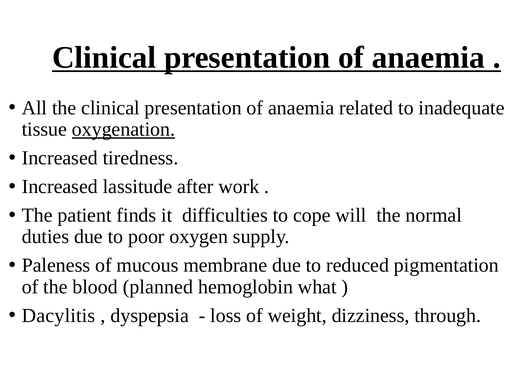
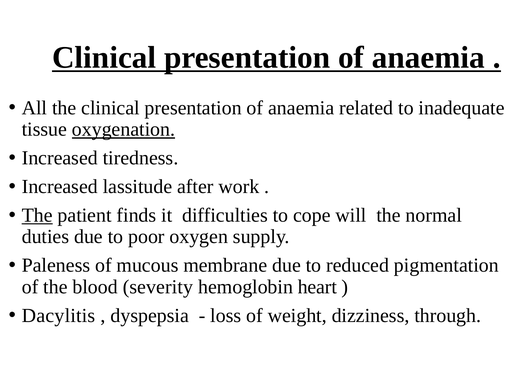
The at (37, 215) underline: none -> present
planned: planned -> severity
what: what -> heart
